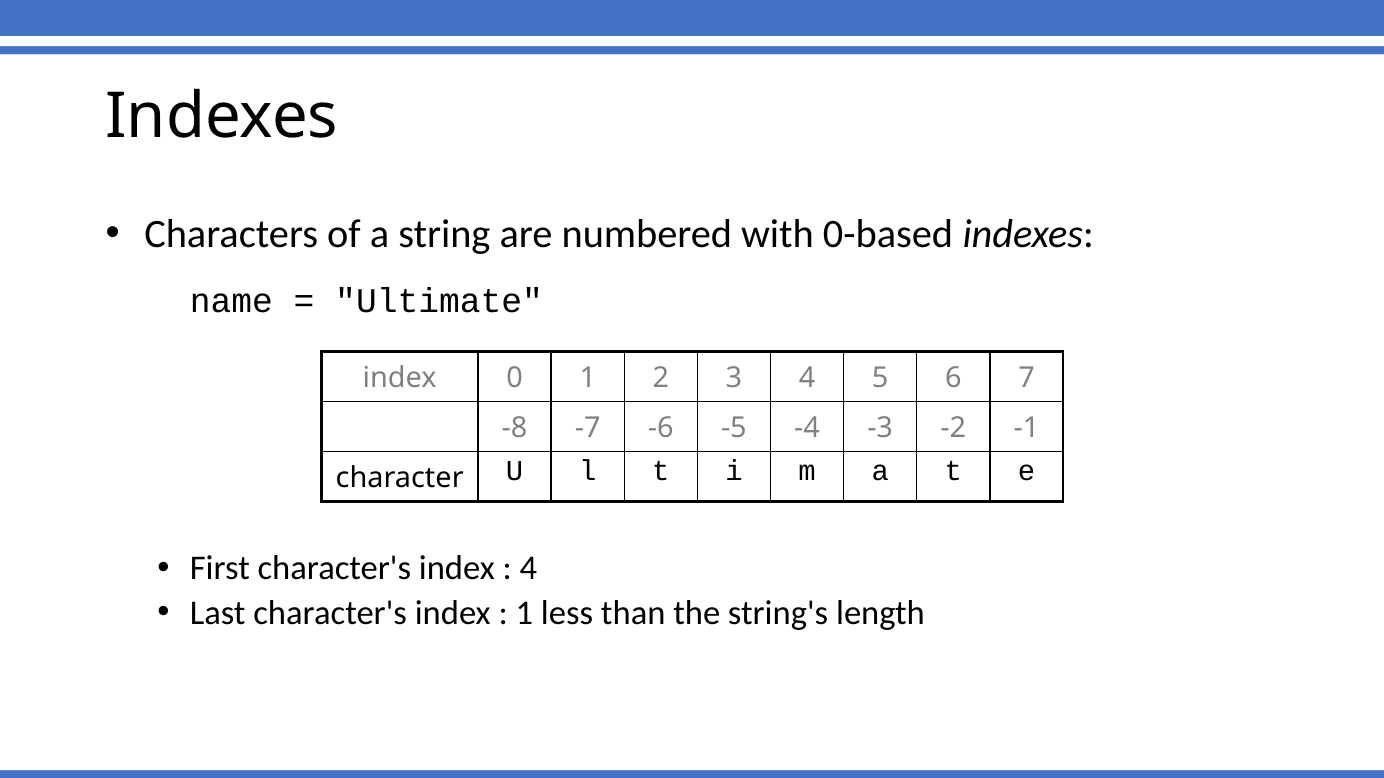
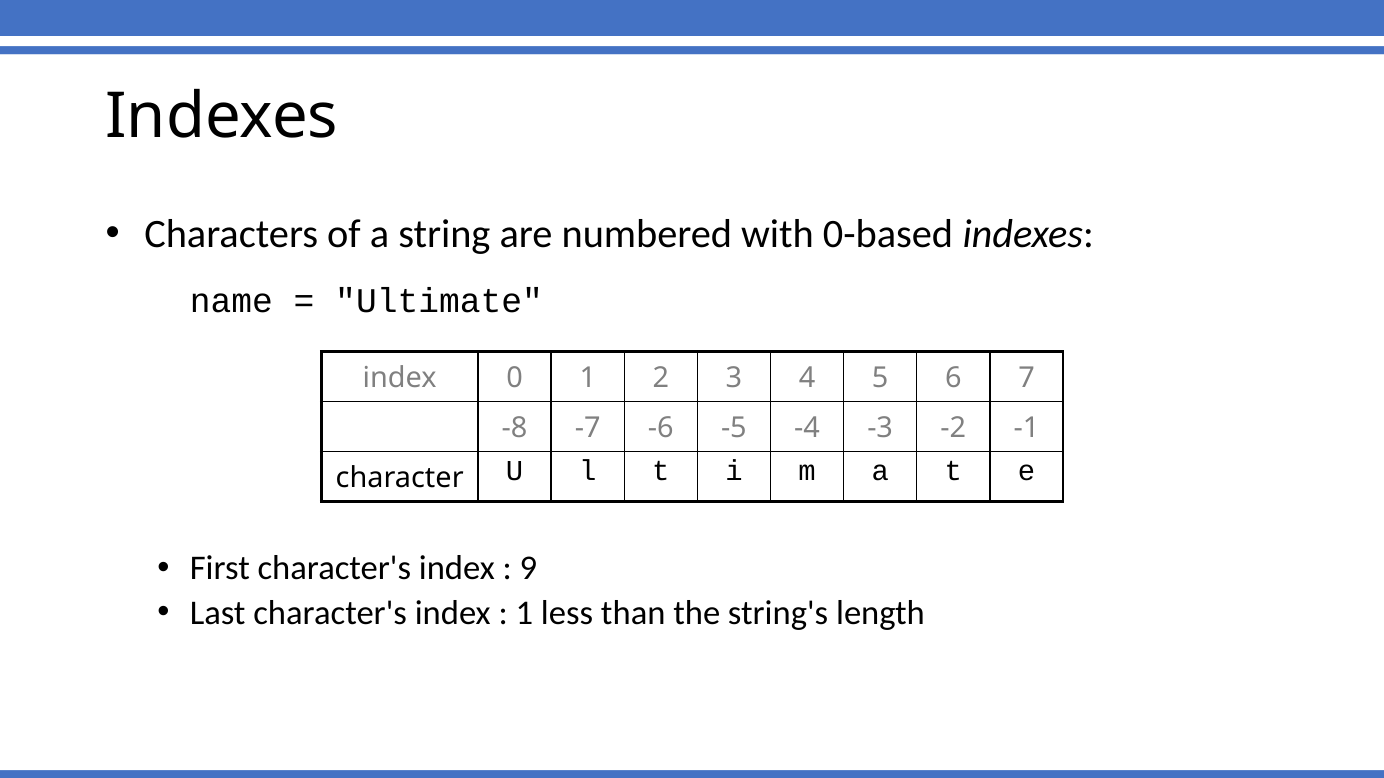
4 at (528, 569): 4 -> 9
